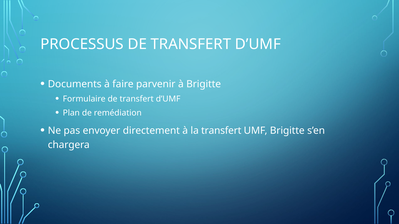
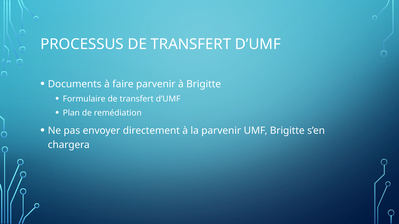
la transfert: transfert -> parvenir
